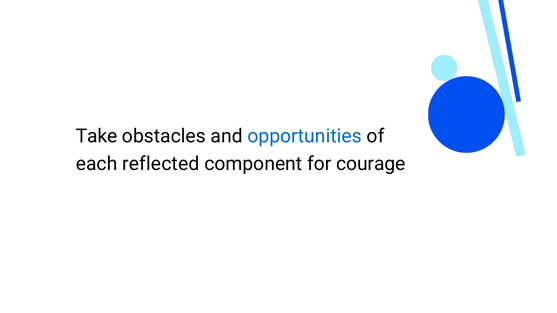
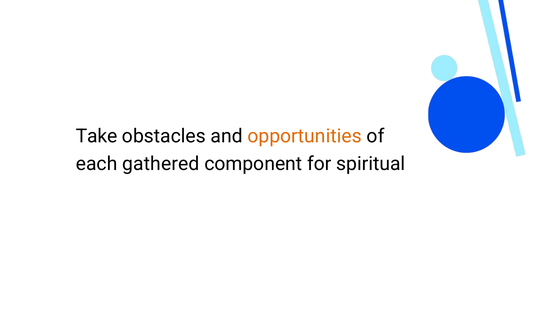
opportunities colour: blue -> orange
reflected: reflected -> gathered
courage: courage -> spiritual
